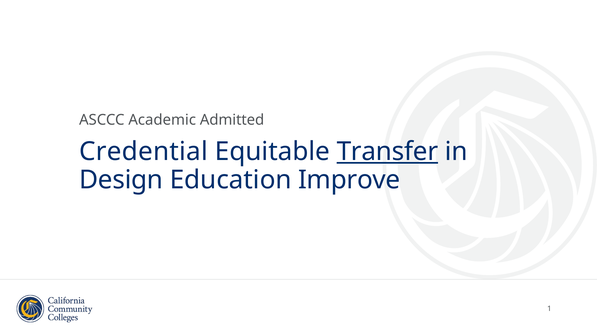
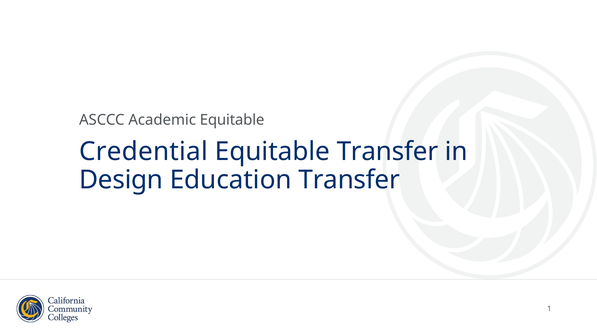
Academic Admitted: Admitted -> Equitable
Transfer at (387, 152) underline: present -> none
Education Improve: Improve -> Transfer
